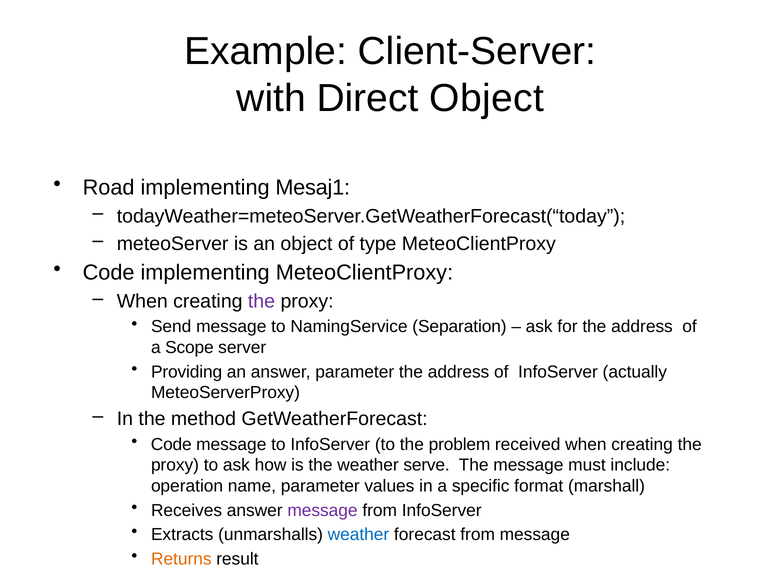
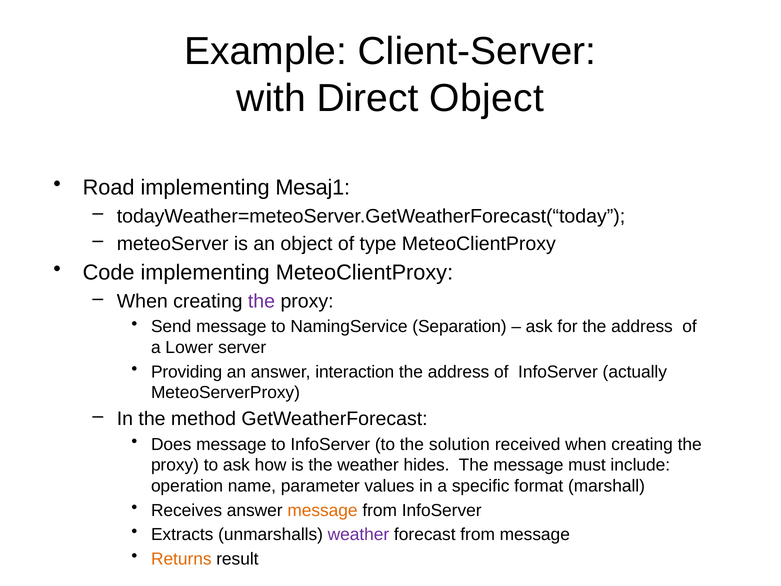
Scope: Scope -> Lower
answer parameter: parameter -> interaction
Code at (171, 444): Code -> Does
problem: problem -> solution
serve: serve -> hides
message at (323, 510) colour: purple -> orange
weather at (358, 534) colour: blue -> purple
